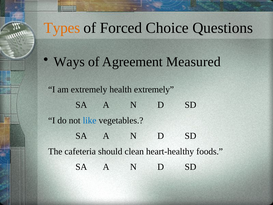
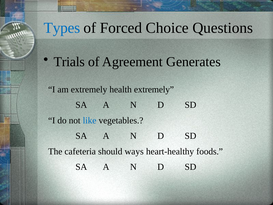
Types colour: orange -> blue
Ways: Ways -> Trials
Measured: Measured -> Generates
clean: clean -> ways
